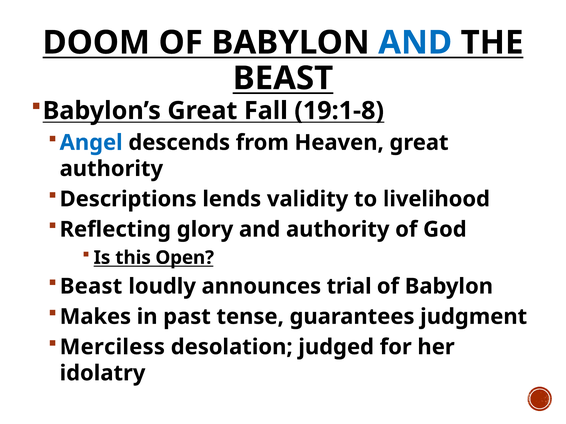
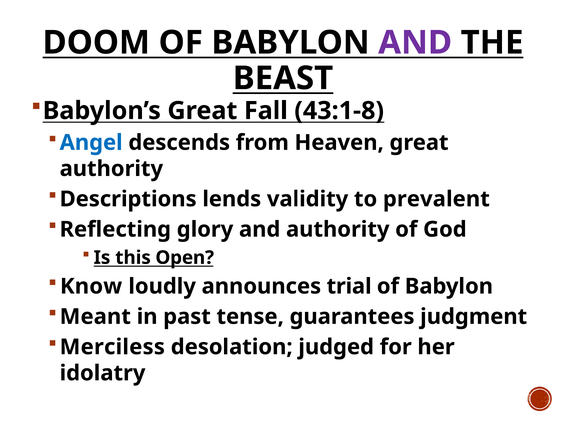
AND at (415, 43) colour: blue -> purple
19:1-8: 19:1-8 -> 43:1-8
livelihood: livelihood -> prevalent
Beast at (91, 287): Beast -> Know
Makes: Makes -> Meant
